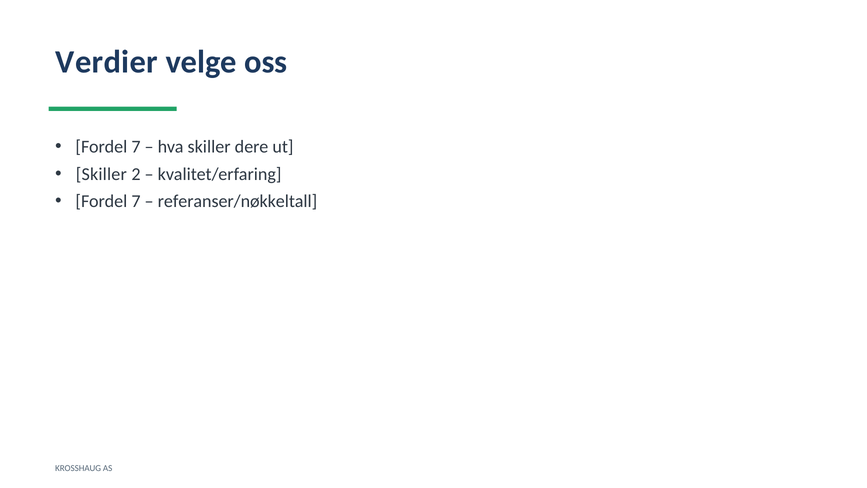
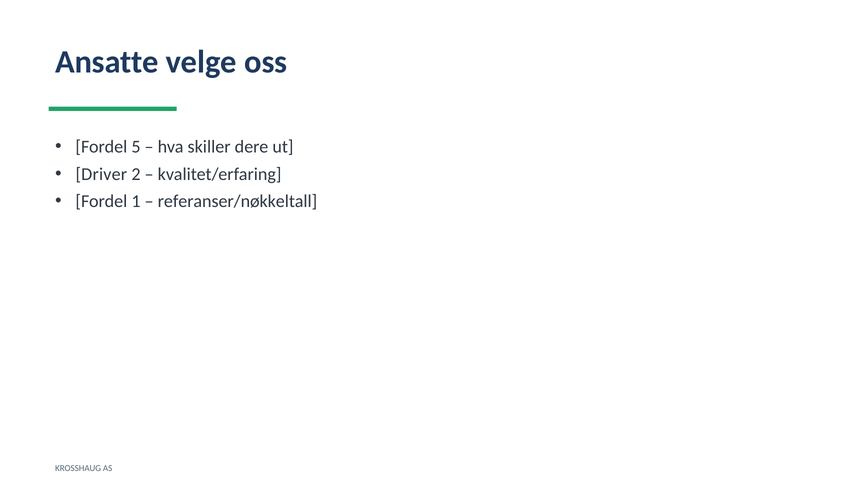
Verdier: Verdier -> Ansatte
7 at (136, 147): 7 -> 5
Skiller at (101, 174): Skiller -> Driver
7 at (136, 201): 7 -> 1
